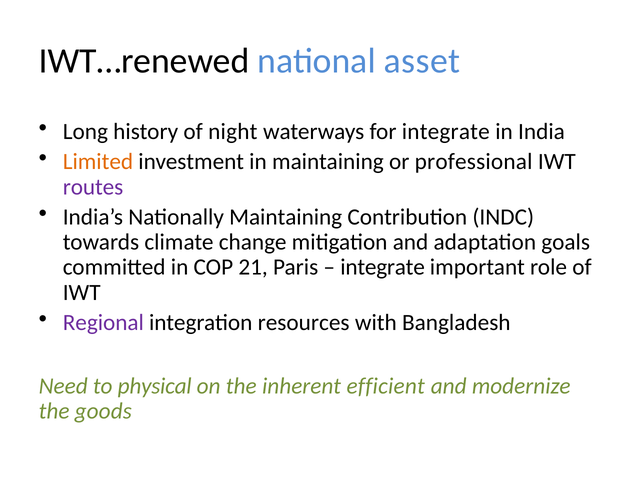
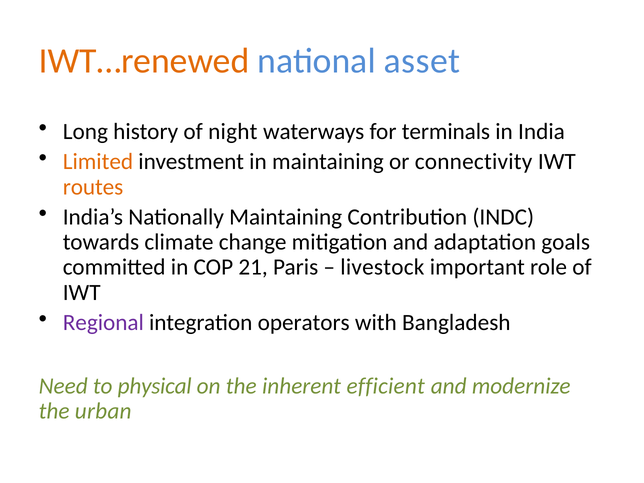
IWT…renewed colour: black -> orange
for integrate: integrate -> terminals
professional: professional -> connectivity
routes colour: purple -> orange
integrate at (383, 267): integrate -> livestock
resources: resources -> operators
goods: goods -> urban
